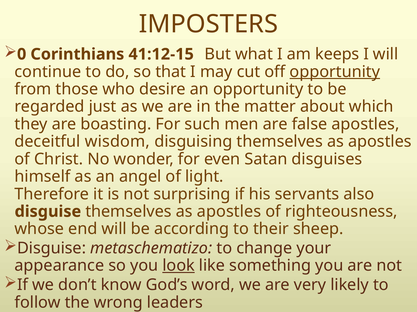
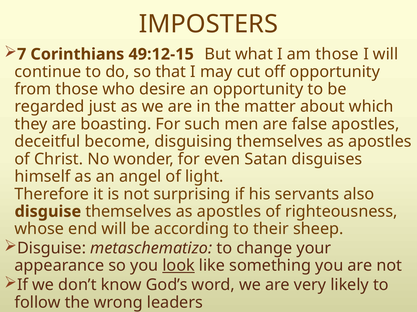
0: 0 -> 7
41:12-15: 41:12-15 -> 49:12-15
am keeps: keeps -> those
opportunity at (335, 72) underline: present -> none
wisdom: wisdom -> become
